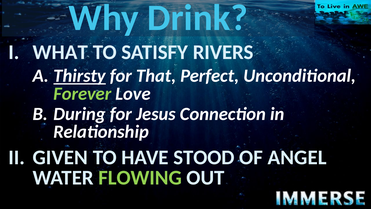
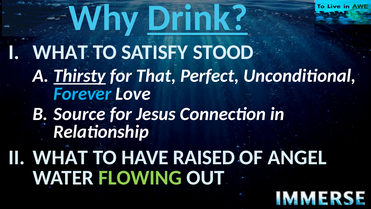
Drink underline: none -> present
RIVERS: RIVERS -> STOOD
Forever colour: light green -> light blue
During: During -> Source
II GIVEN: GIVEN -> WHAT
STOOD: STOOD -> RAISED
